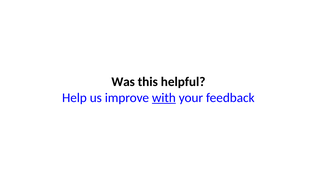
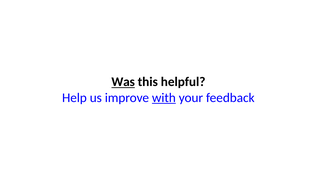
Was underline: none -> present
